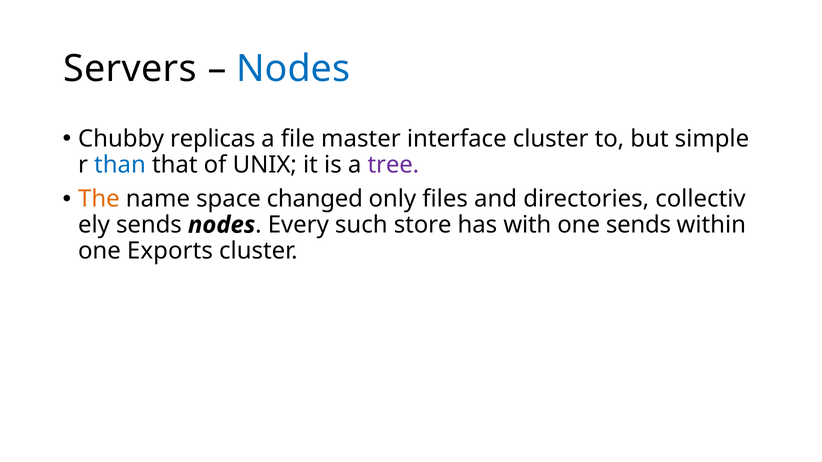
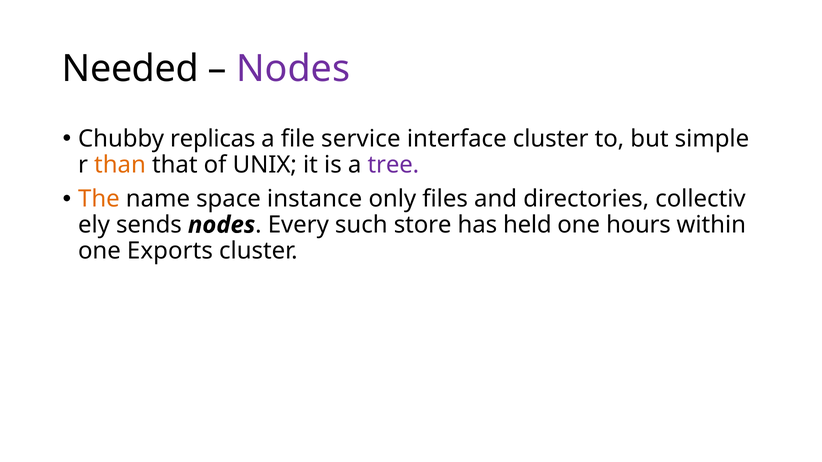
Servers: Servers -> Needed
Nodes at (293, 69) colour: blue -> purple
master: master -> service
than colour: blue -> orange
changed: changed -> instance
with: with -> held
one sends: sends -> hours
